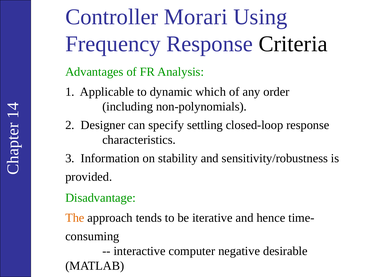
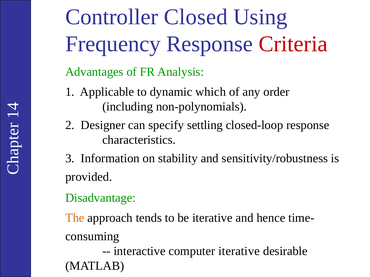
Morari: Morari -> Closed
Criteria colour: black -> red
computer negative: negative -> iterative
